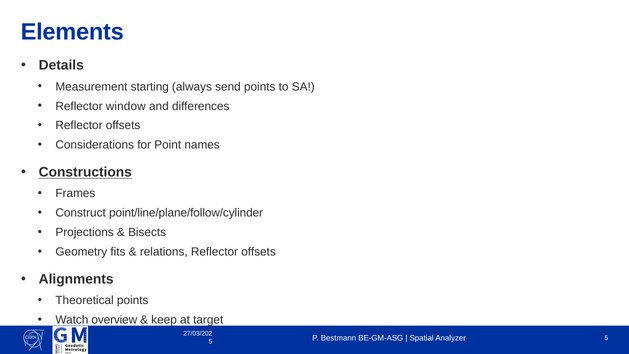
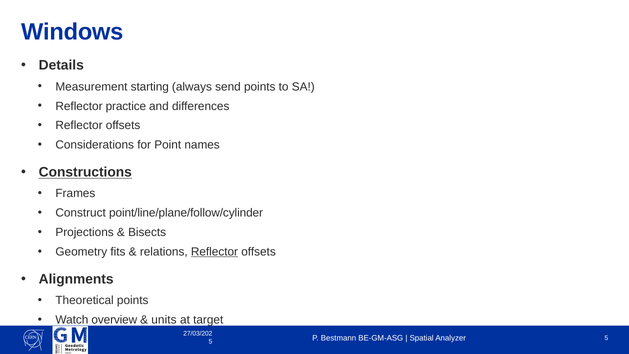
Elements: Elements -> Windows
window: window -> practice
Reflector at (214, 252) underline: none -> present
keep: keep -> units
